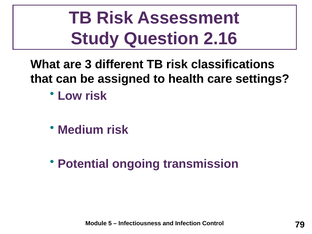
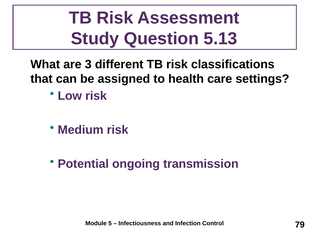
2.16: 2.16 -> 5.13
